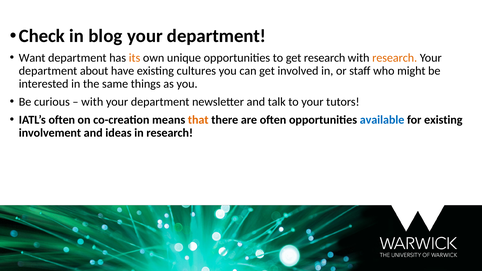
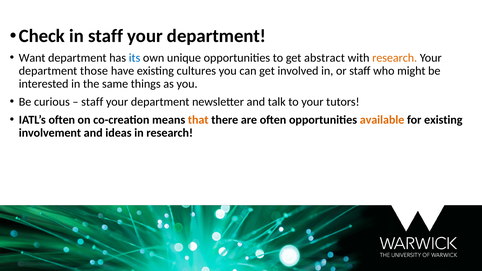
in blog: blog -> staff
its colour: orange -> blue
get research: research -> abstract
about: about -> those
with at (92, 102): with -> staff
available colour: blue -> orange
